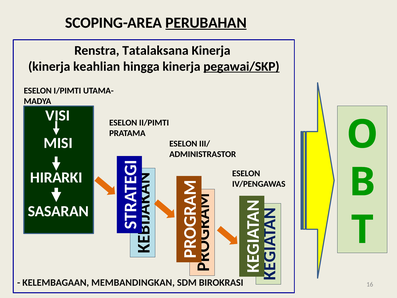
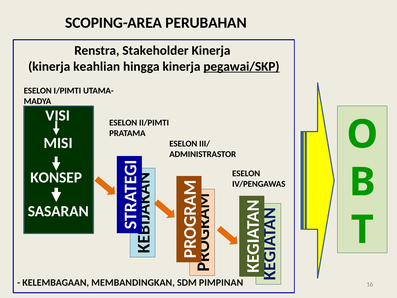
PERUBAHAN underline: present -> none
Tatalaksana: Tatalaksana -> Stakeholder
HIRARKI: HIRARKI -> KONSEP
BIROKRASI: BIROKRASI -> PIMPINAN
